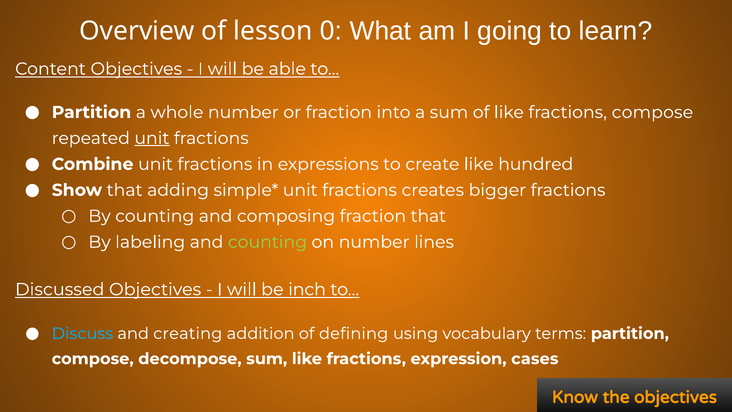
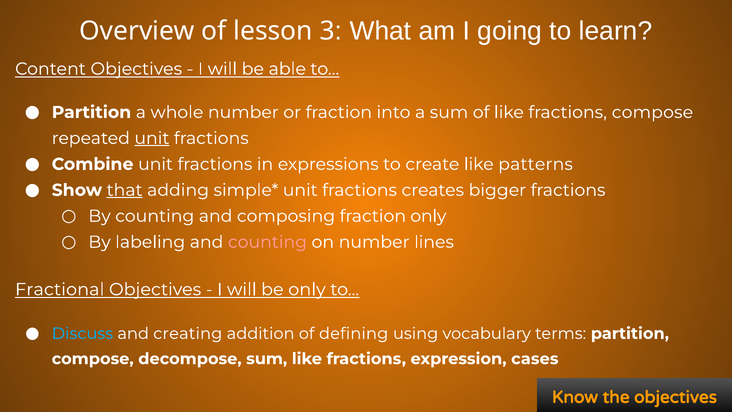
0: 0 -> 3
hundred: hundred -> patterns
that at (125, 190) underline: none -> present
fraction that: that -> only
counting at (267, 242) colour: light green -> pink
Discussed: Discussed -> Fractional
be inch: inch -> only
